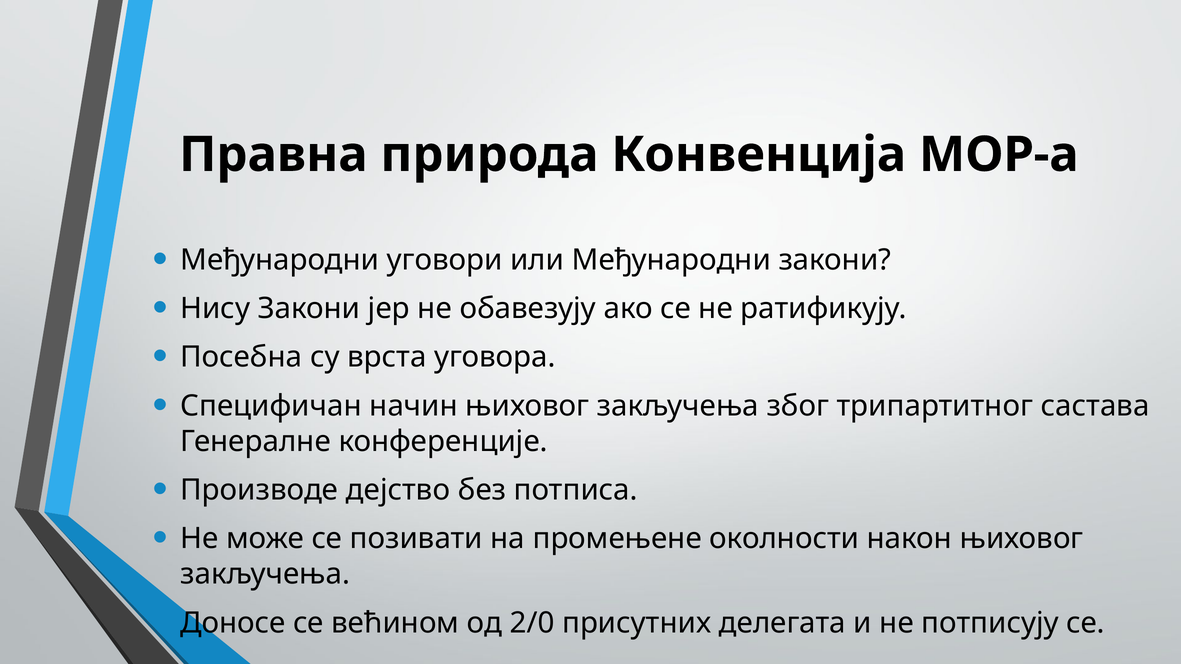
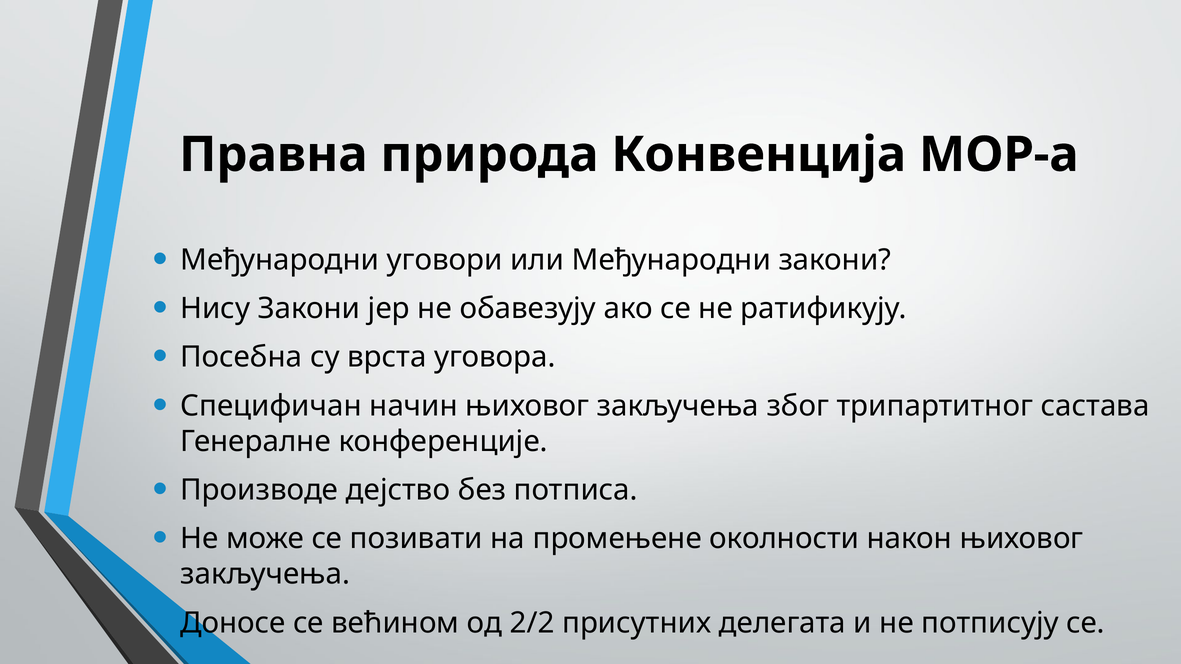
2/0: 2/0 -> 2/2
